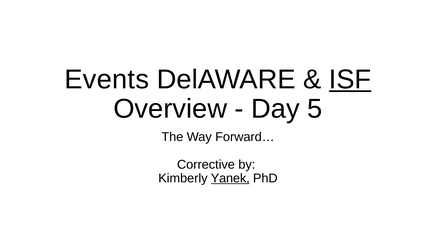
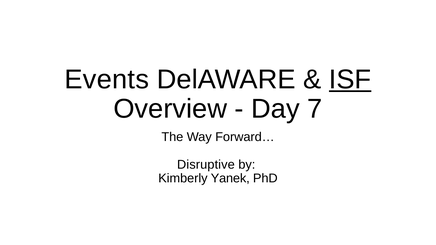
5: 5 -> 7
Corrective: Corrective -> Disruptive
Yanek underline: present -> none
